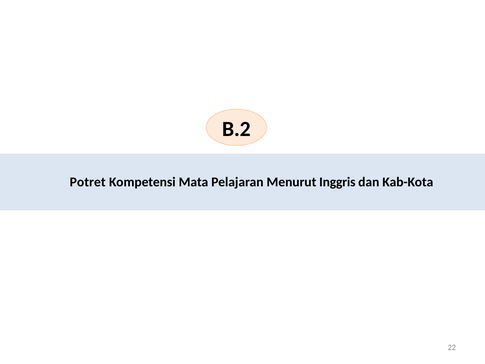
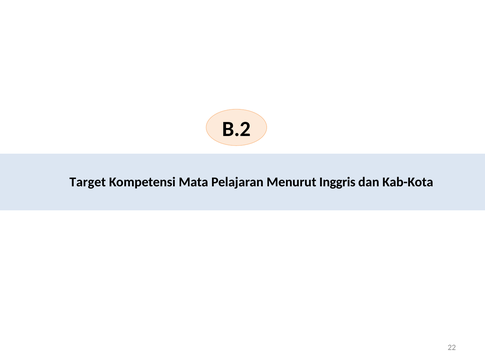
Potret: Potret -> Target
